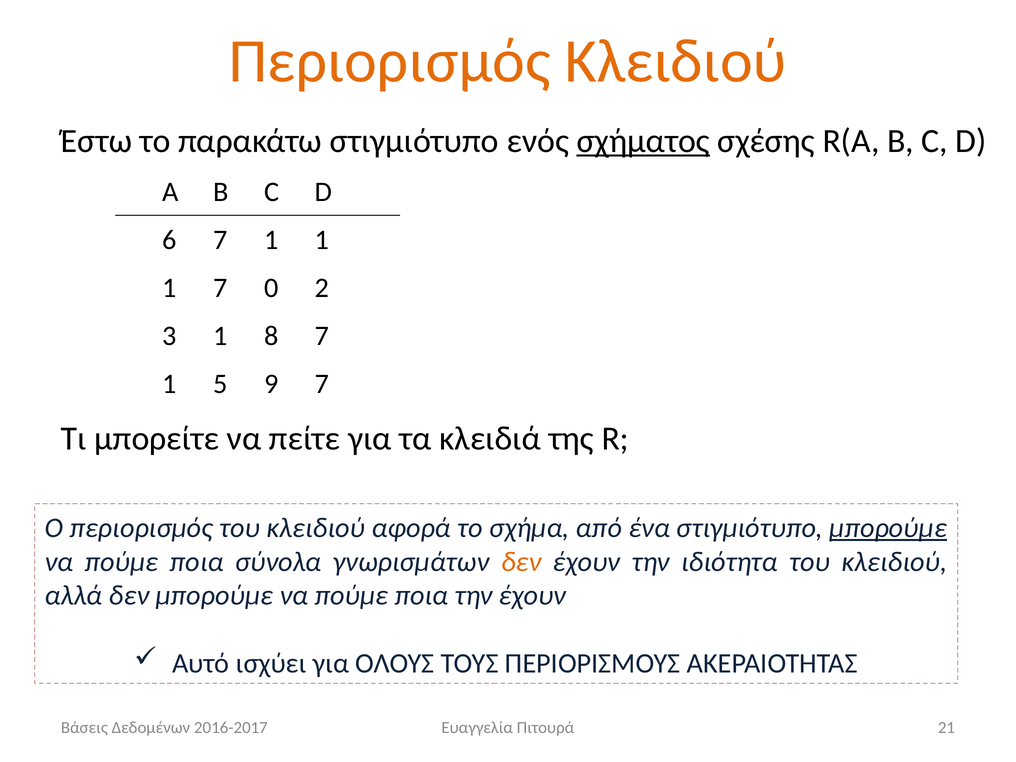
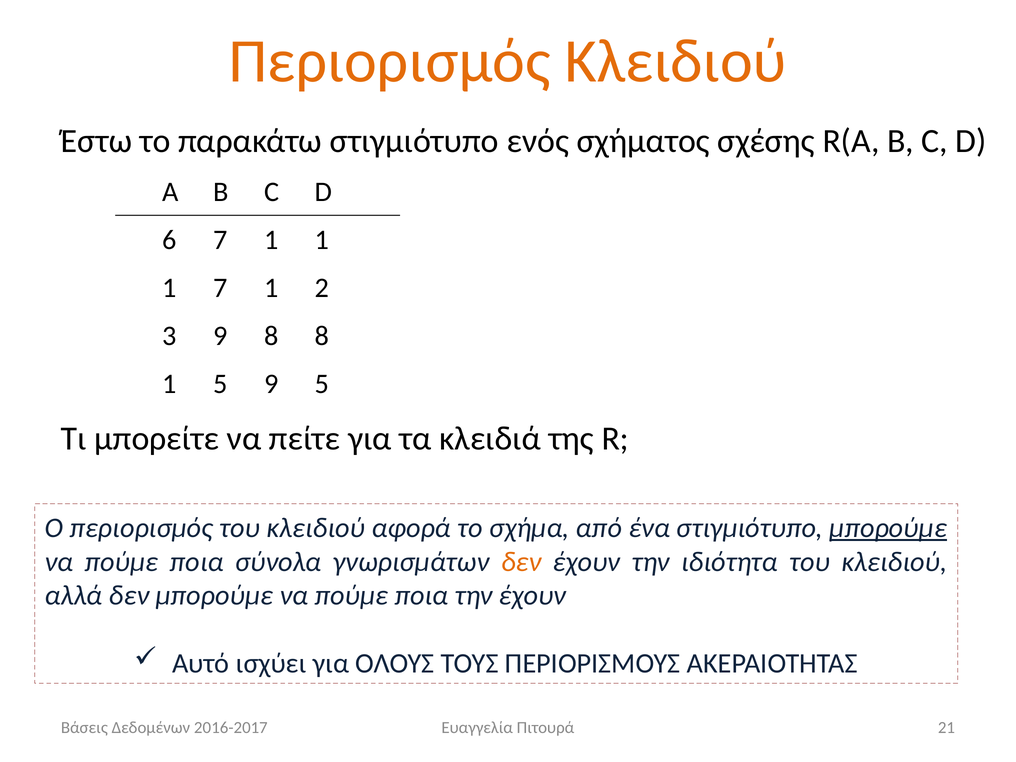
σχήματος underline: present -> none
1 7 0: 0 -> 1
3 1: 1 -> 9
8 7: 7 -> 8
9 7: 7 -> 5
